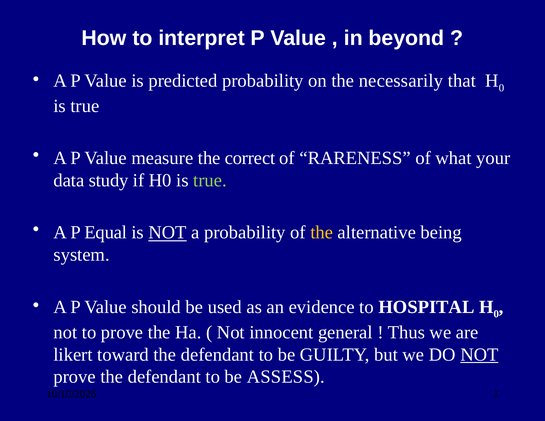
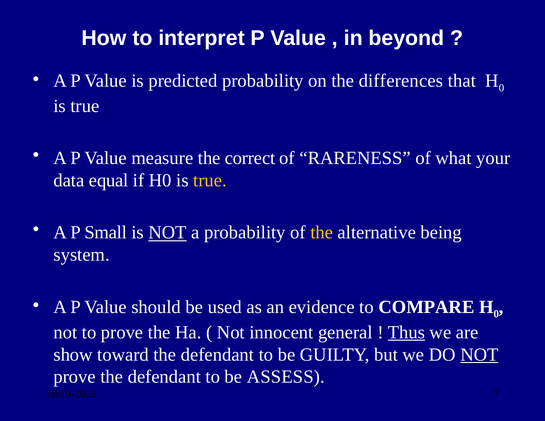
necessarily: necessarily -> differences
study: study -> equal
true at (210, 180) colour: light green -> yellow
Equal: Equal -> Small
HOSPITAL: HOSPITAL -> COMPARE
Thus underline: none -> present
likert: likert -> show
1: 1 -> 7
